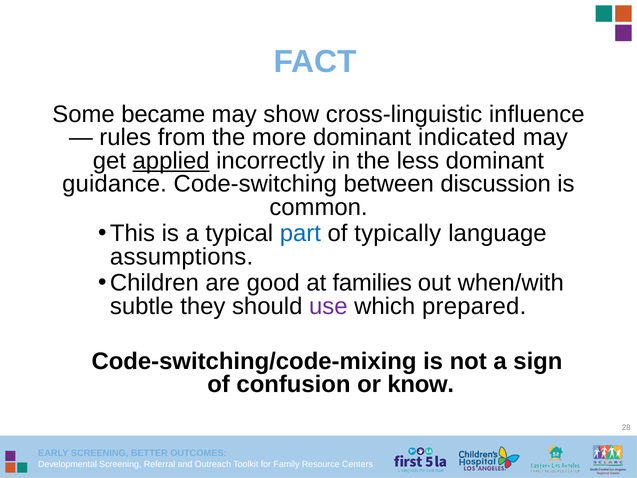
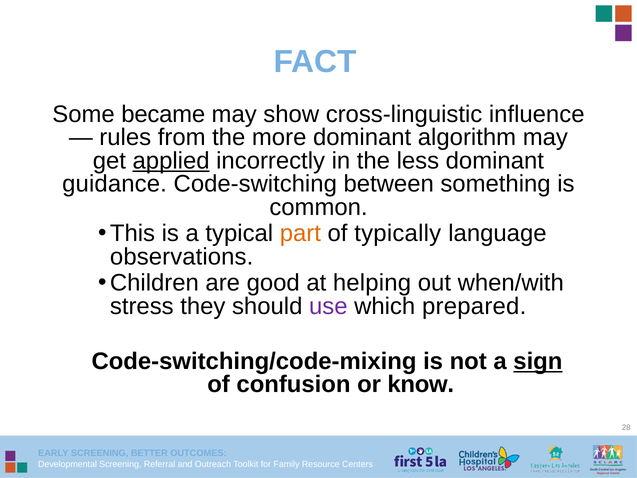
indicated: indicated -> algorithm
discussion: discussion -> something
part colour: blue -> orange
assumptions: assumptions -> observations
families: families -> helping
subtle: subtle -> stress
sign underline: none -> present
